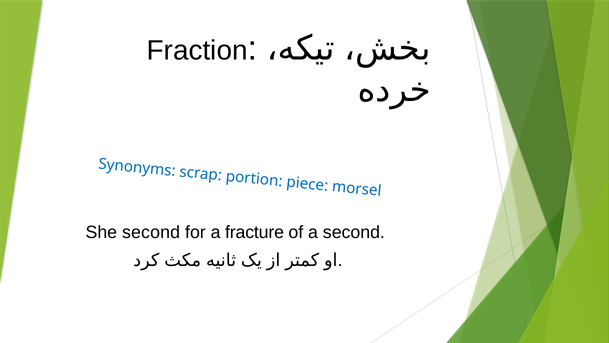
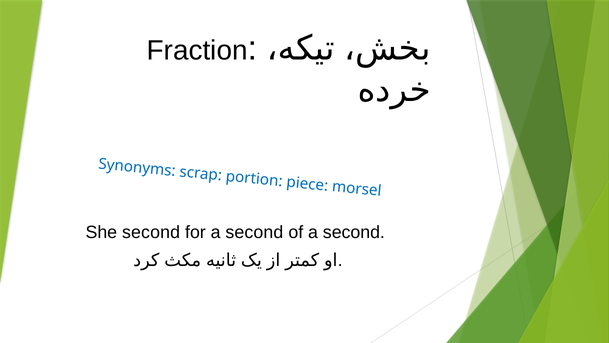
for a fracture: fracture -> second
